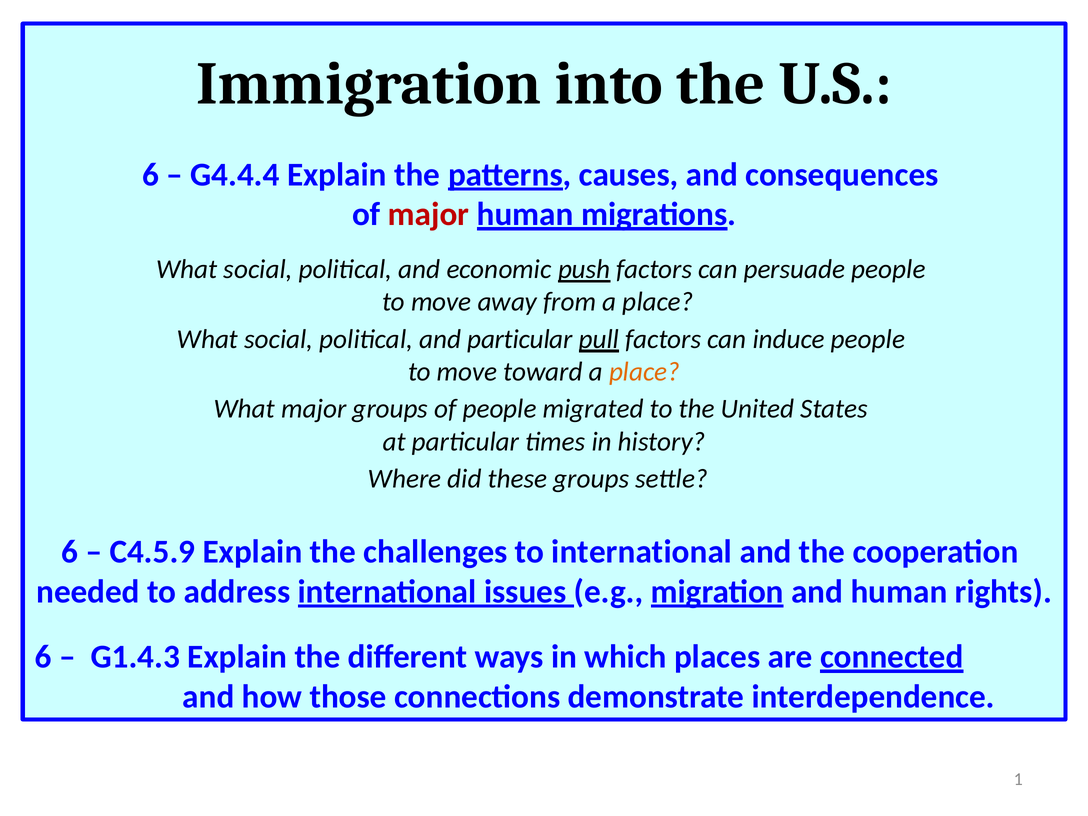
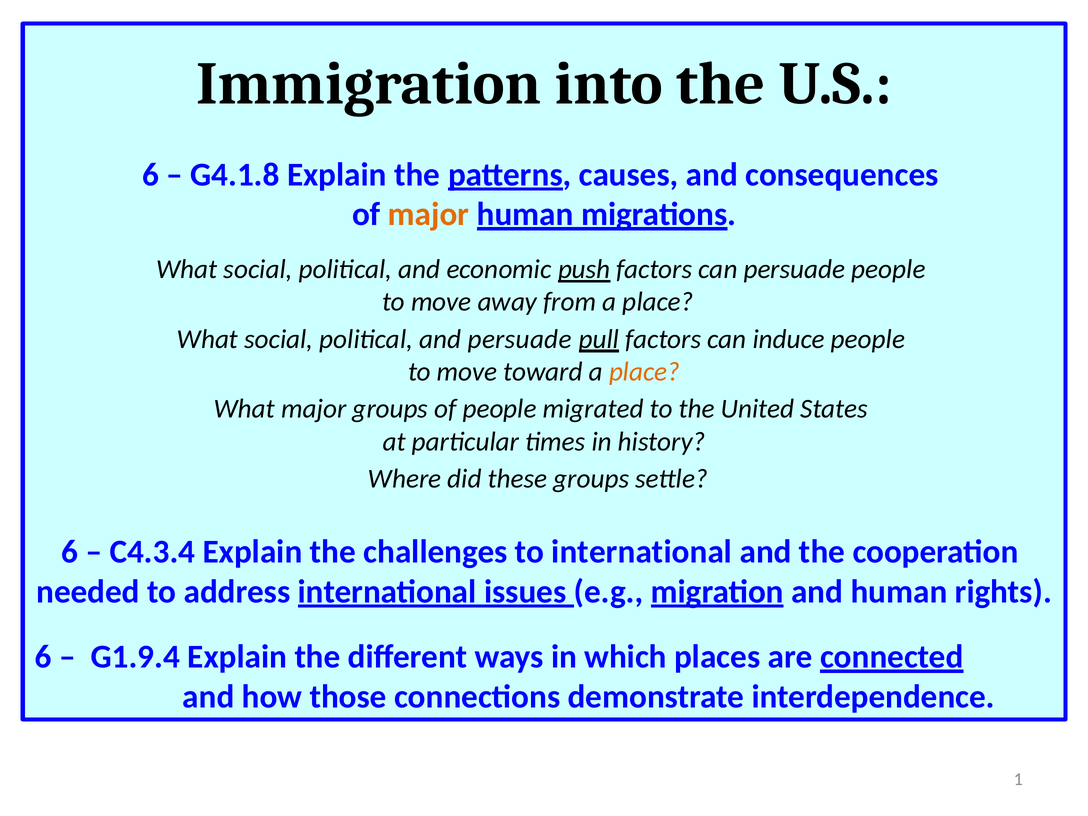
G4.4.4: G4.4.4 -> G4.1.8
major at (429, 214) colour: red -> orange
and particular: particular -> persuade
C4.5.9: C4.5.9 -> C4.3.4
G1.4.3: G1.4.3 -> G1.9.4
